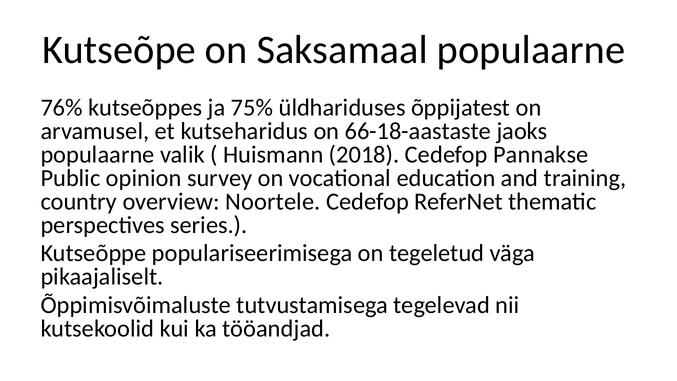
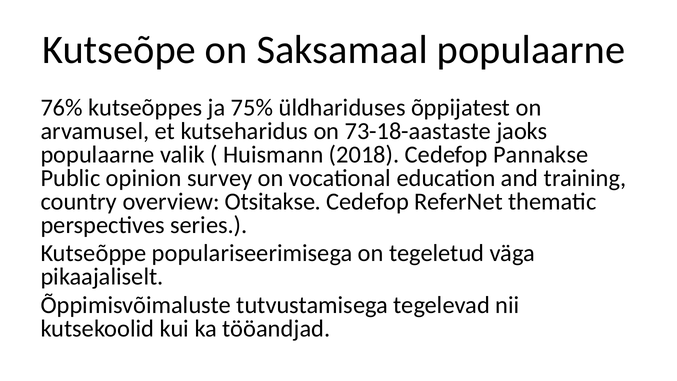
66-18-aastaste: 66-18-aastaste -> 73-18-aastaste
Noortele: Noortele -> Otsitakse
